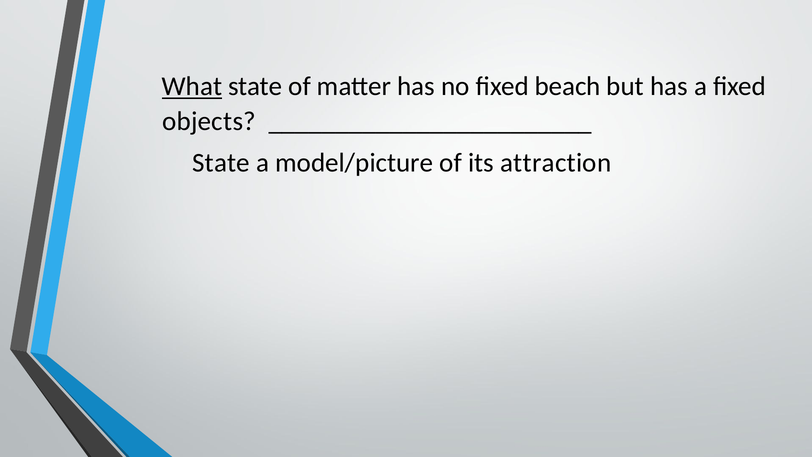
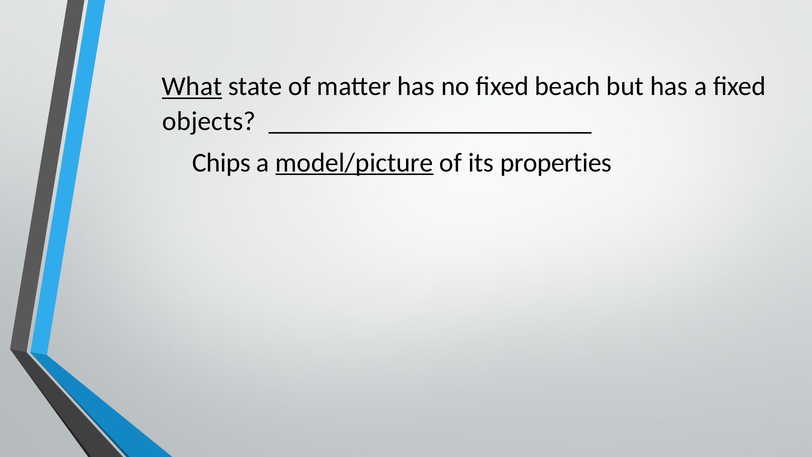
State at (221, 163): State -> Chips
model/picture underline: none -> present
attraction: attraction -> properties
